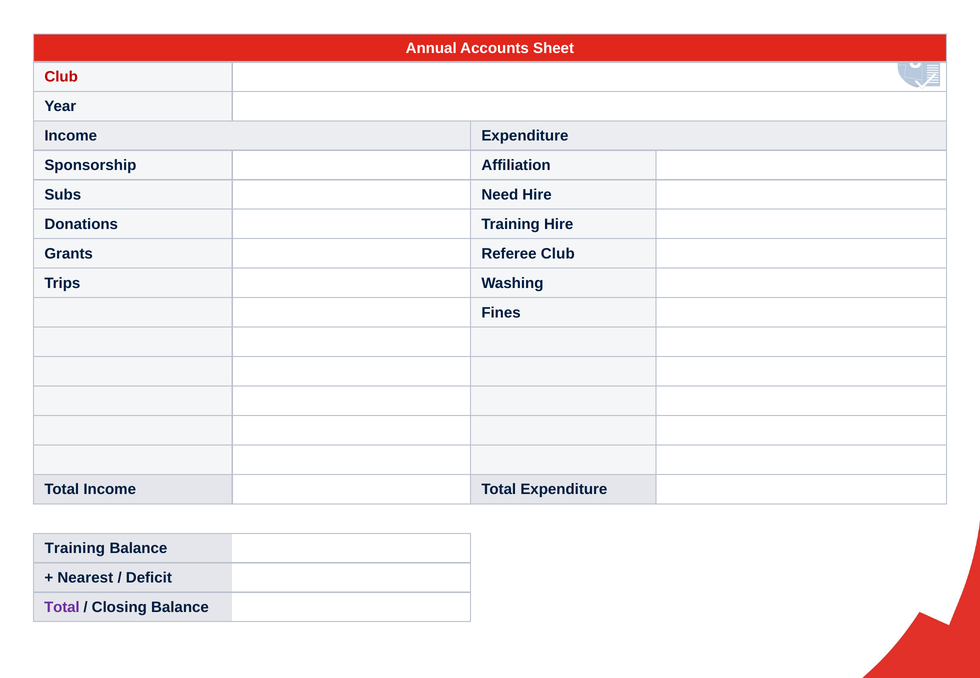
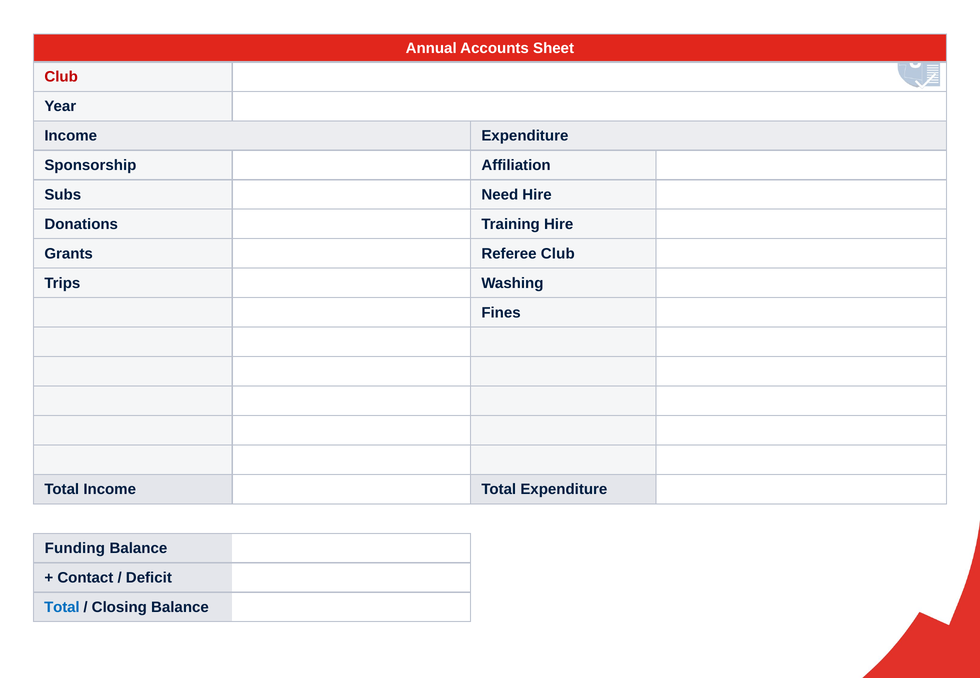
Training at (75, 549): Training -> Funding
Nearest: Nearest -> Contact
Total at (62, 608) colour: purple -> blue
